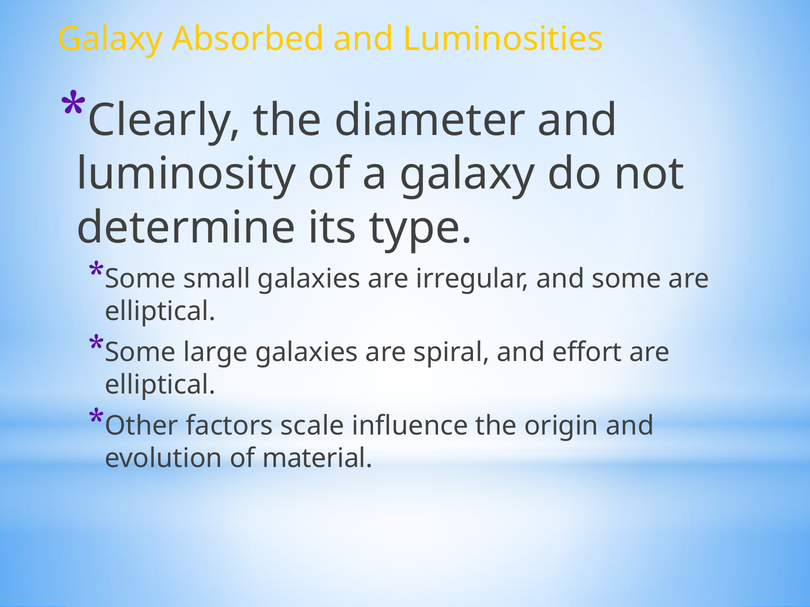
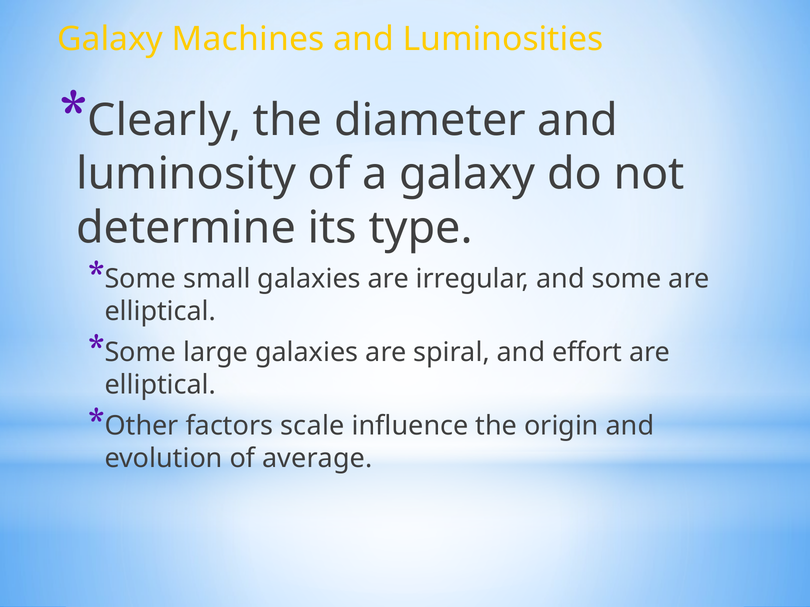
Absorbed: Absorbed -> Machines
material: material -> average
